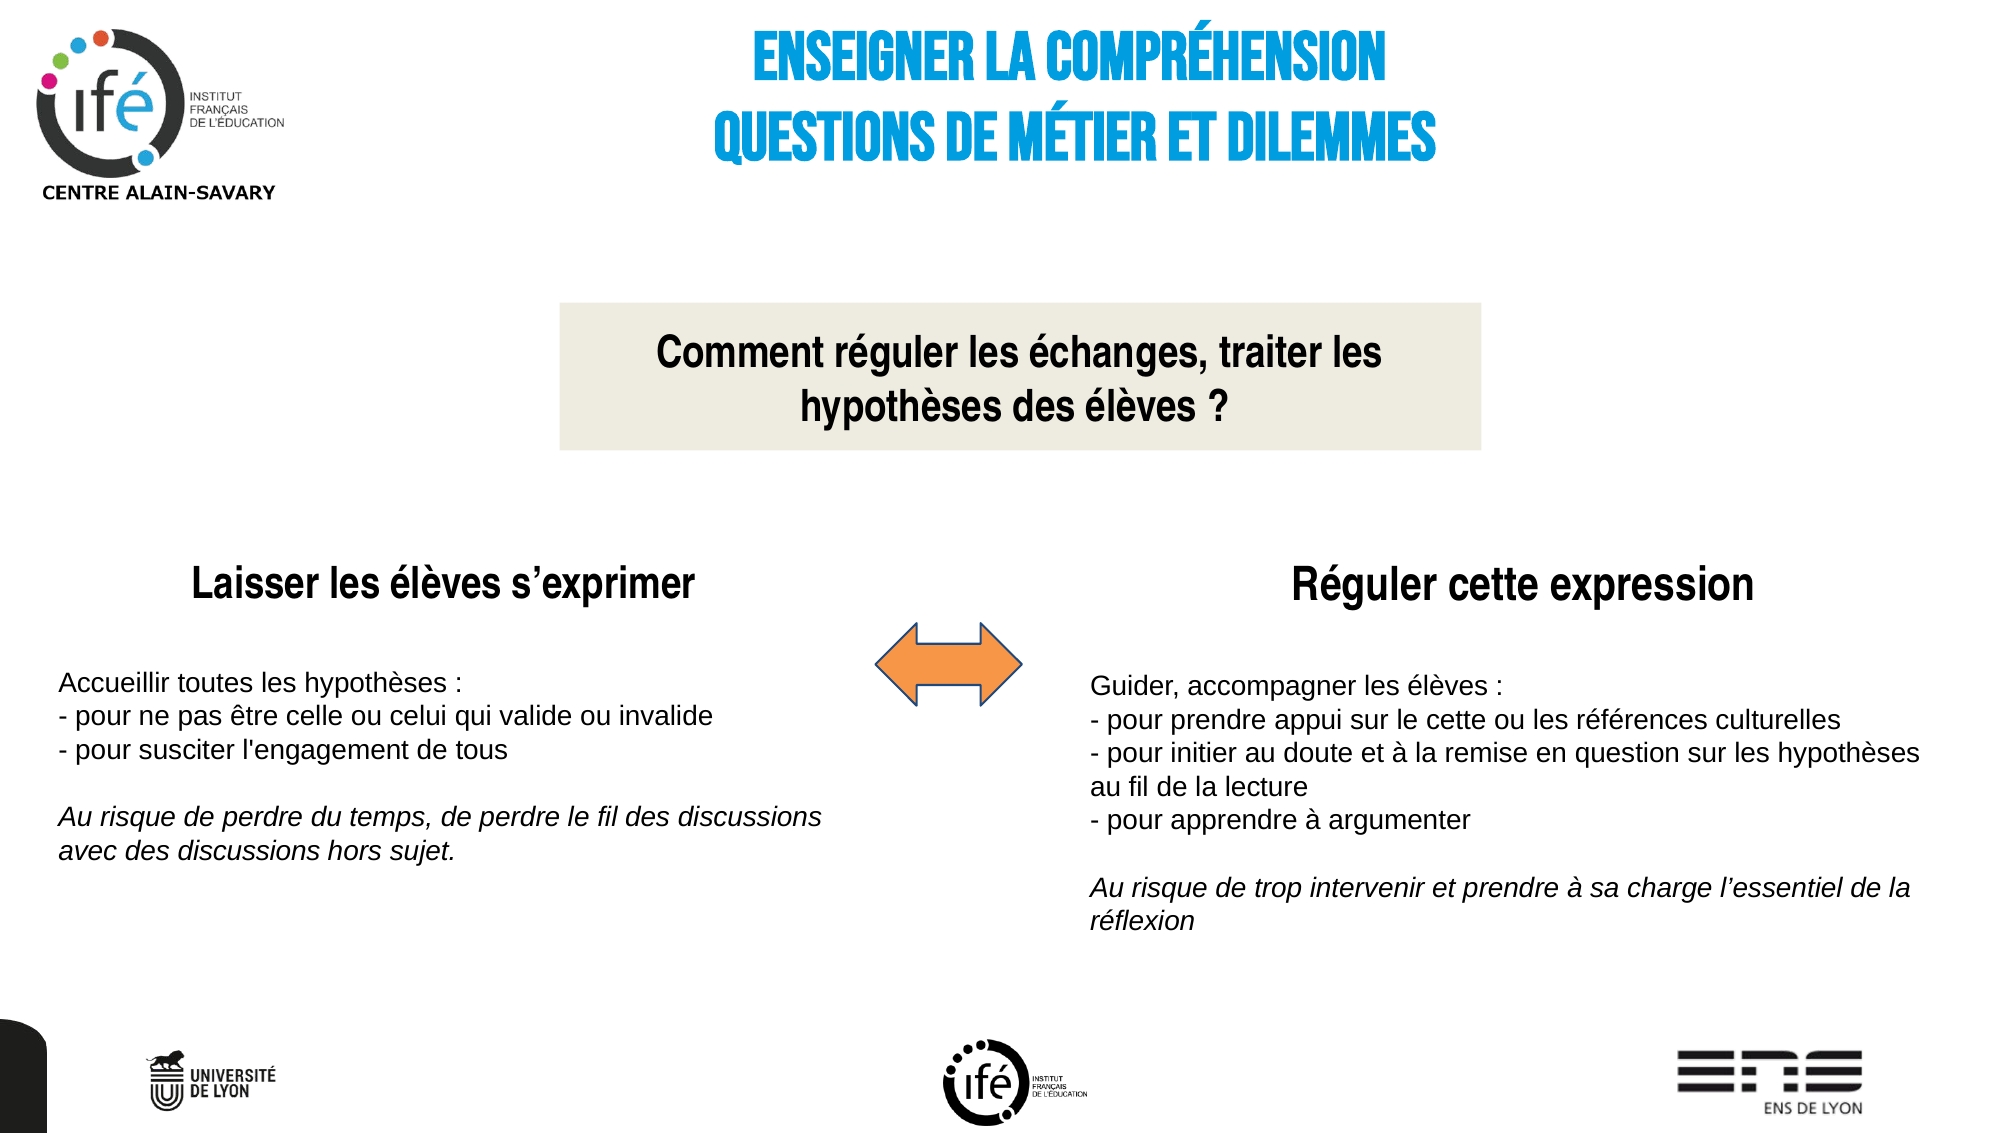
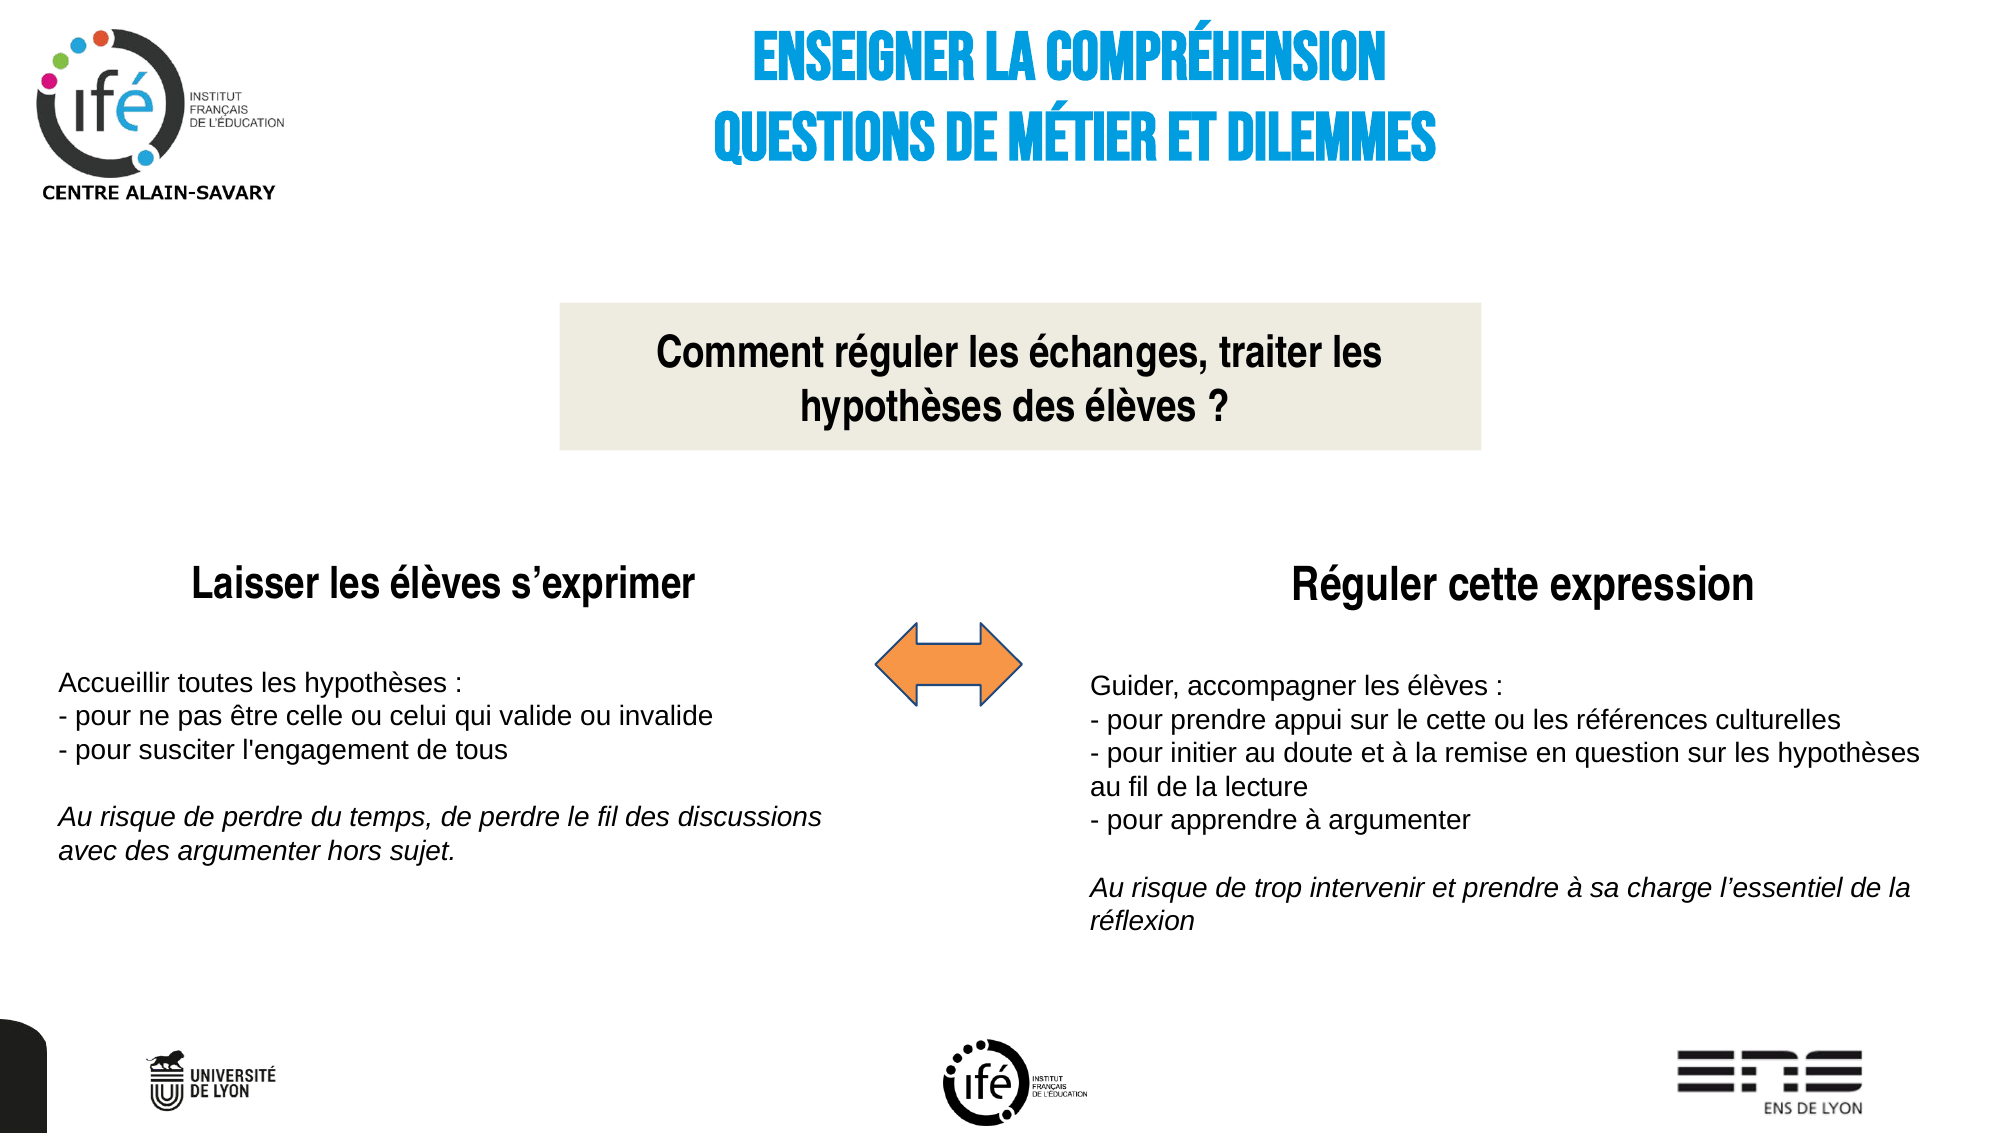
avec des discussions: discussions -> argumenter
